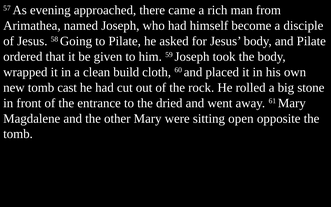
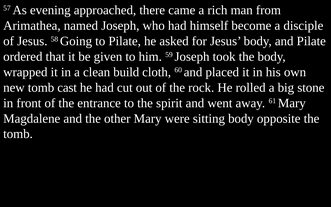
dried: dried -> spirit
sitting open: open -> body
